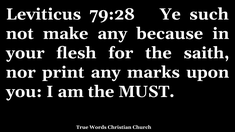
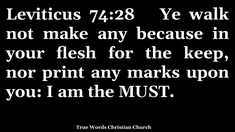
79:28: 79:28 -> 74:28
such: such -> walk
saith: saith -> keep
